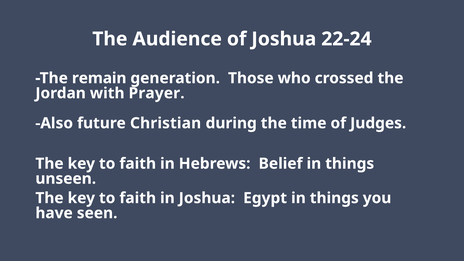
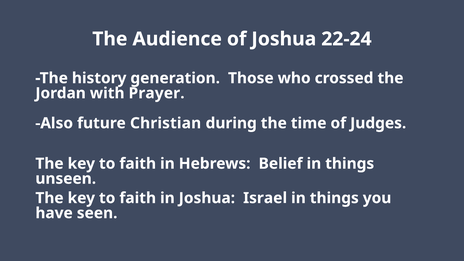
remain: remain -> history
Egypt: Egypt -> Israel
